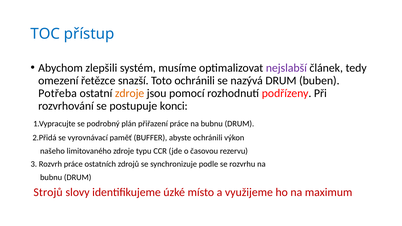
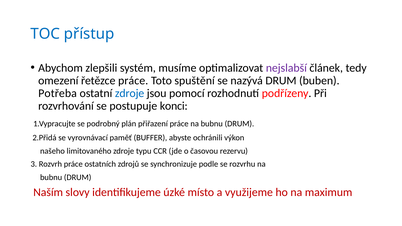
řetězce snazší: snazší -> práce
Toto ochránili: ochránili -> spuštění
zdroje at (130, 93) colour: orange -> blue
Strojů: Strojů -> Naším
